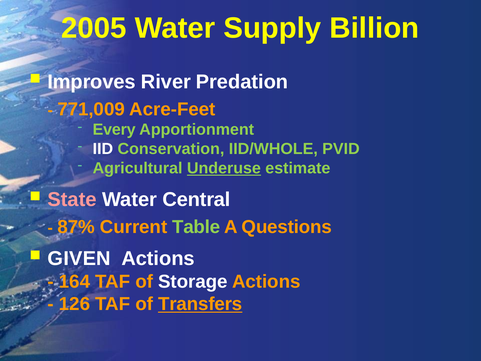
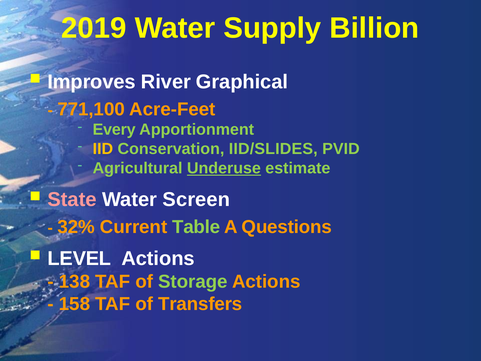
2005: 2005 -> 2019
Predation: Predation -> Graphical
771,009: 771,009 -> 771,100
IID colour: white -> yellow
IID/WHOLE: IID/WHOLE -> IID/SLIDES
Central: Central -> Screen
87%: 87% -> 32%
GIVEN: GIVEN -> LEVEL
164: 164 -> 138
Storage colour: white -> light green
126: 126 -> 158
Transfers underline: present -> none
